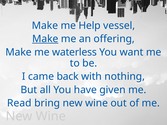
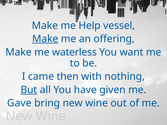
back: back -> then
But underline: none -> present
Read: Read -> Gave
